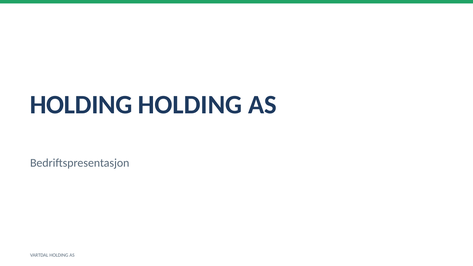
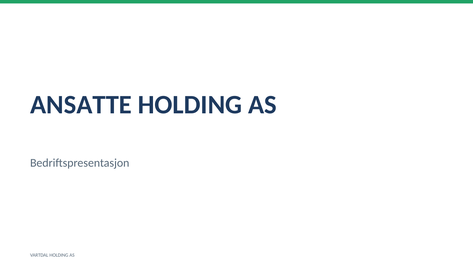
HOLDING at (81, 105): HOLDING -> ANSATTE
